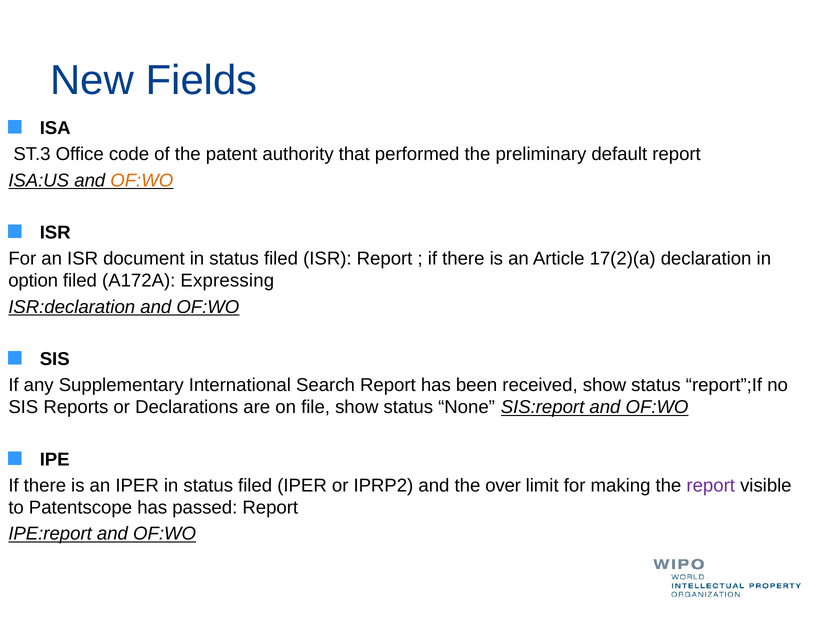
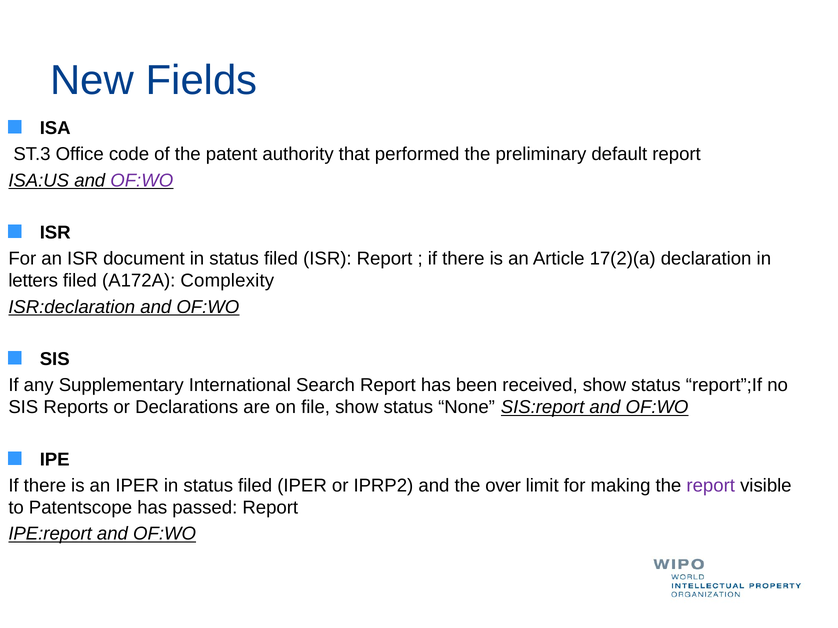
OF:WO at (142, 181) colour: orange -> purple
option: option -> letters
Expressing: Expressing -> Complexity
